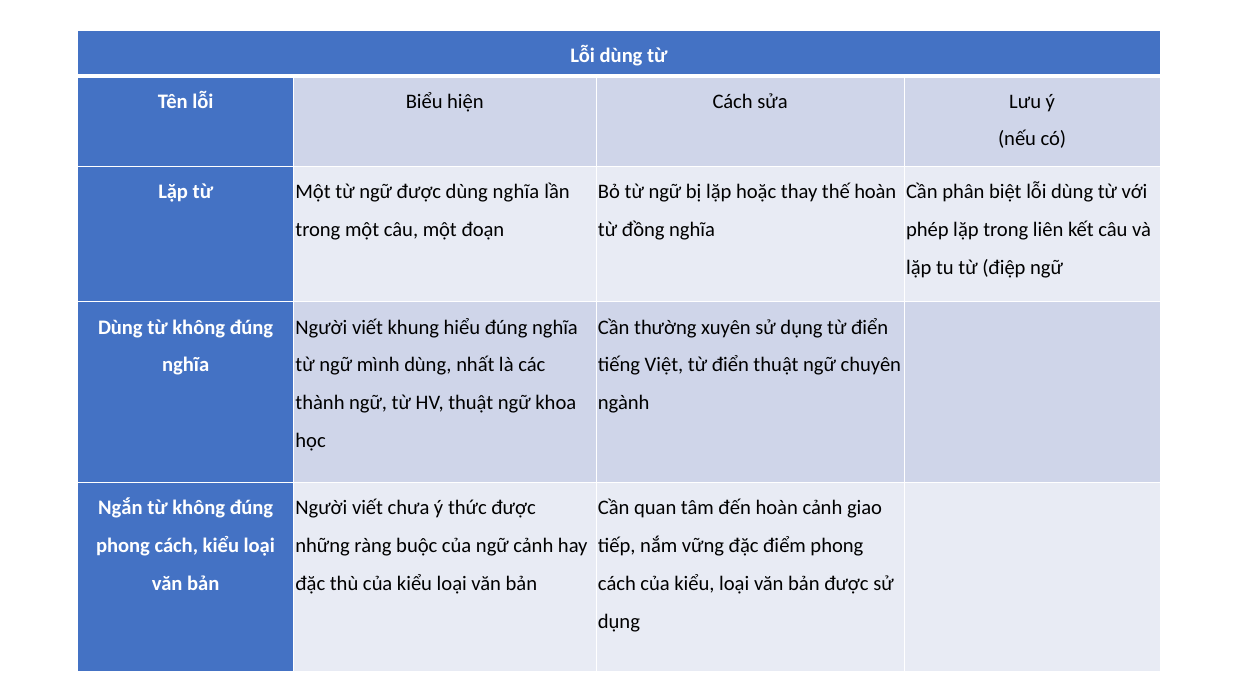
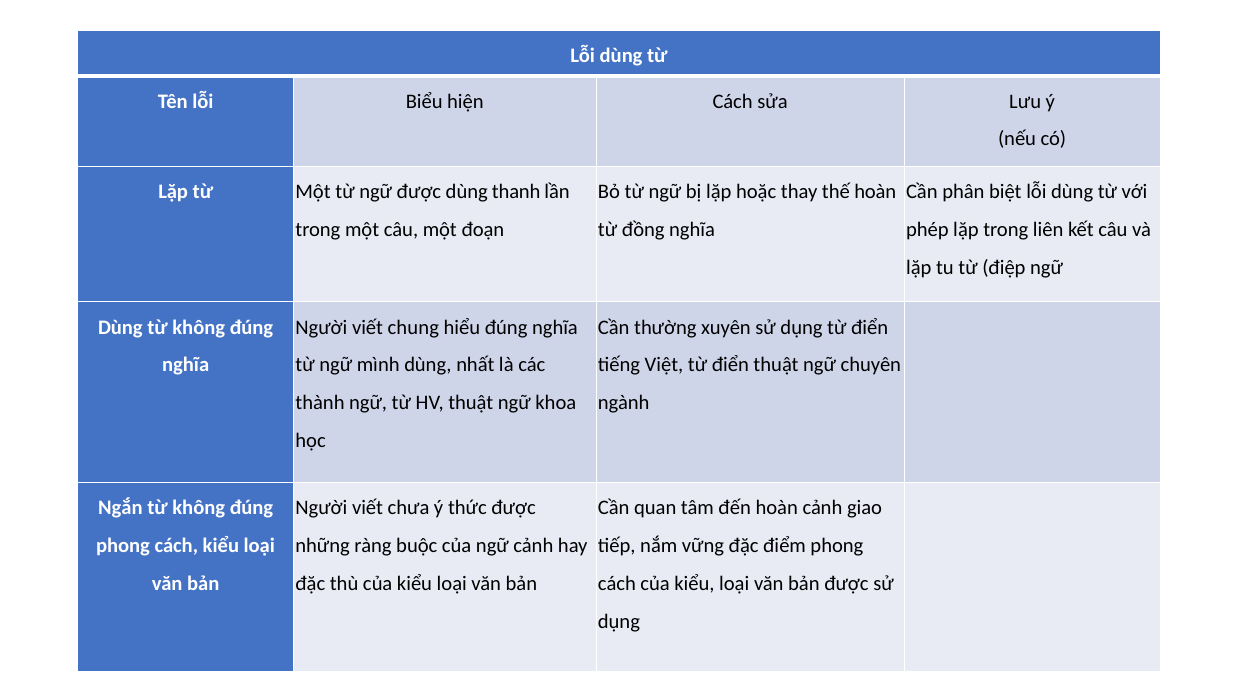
dùng nghĩa: nghĩa -> thanh
khung: khung -> chung
